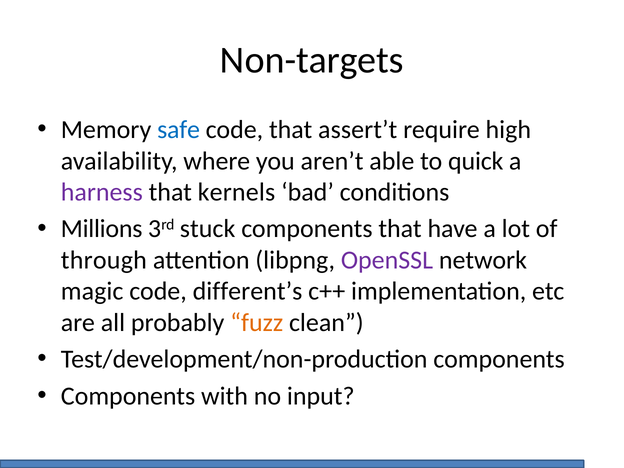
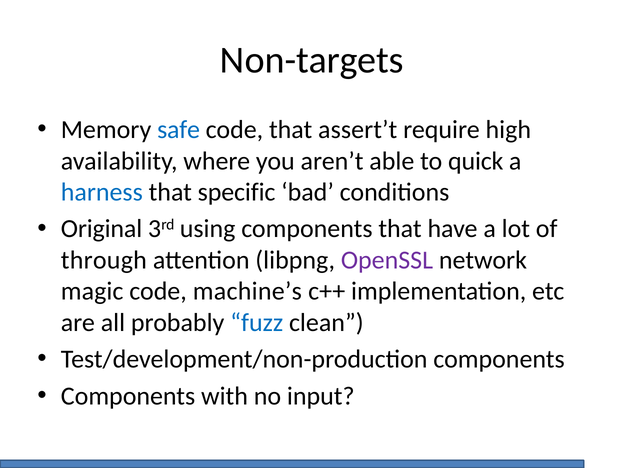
harness colour: purple -> blue
kernels: kernels -> specific
Millions: Millions -> Original
stuck: stuck -> using
different’s: different’s -> machine’s
fuzz colour: orange -> blue
